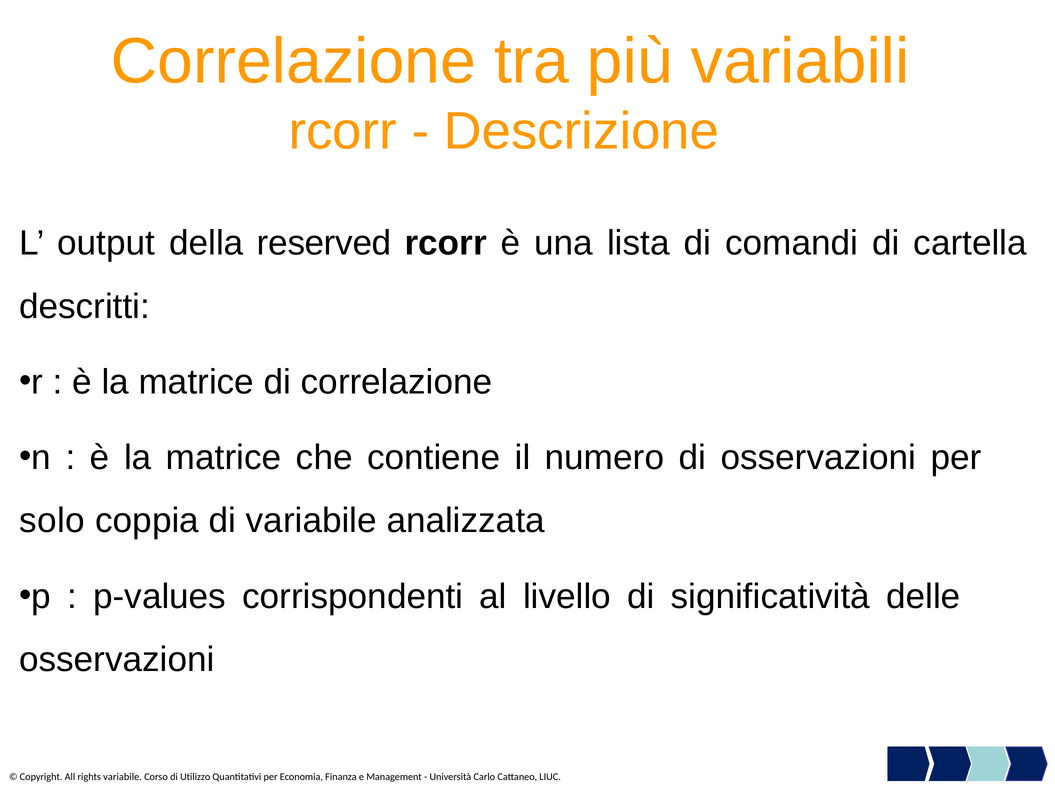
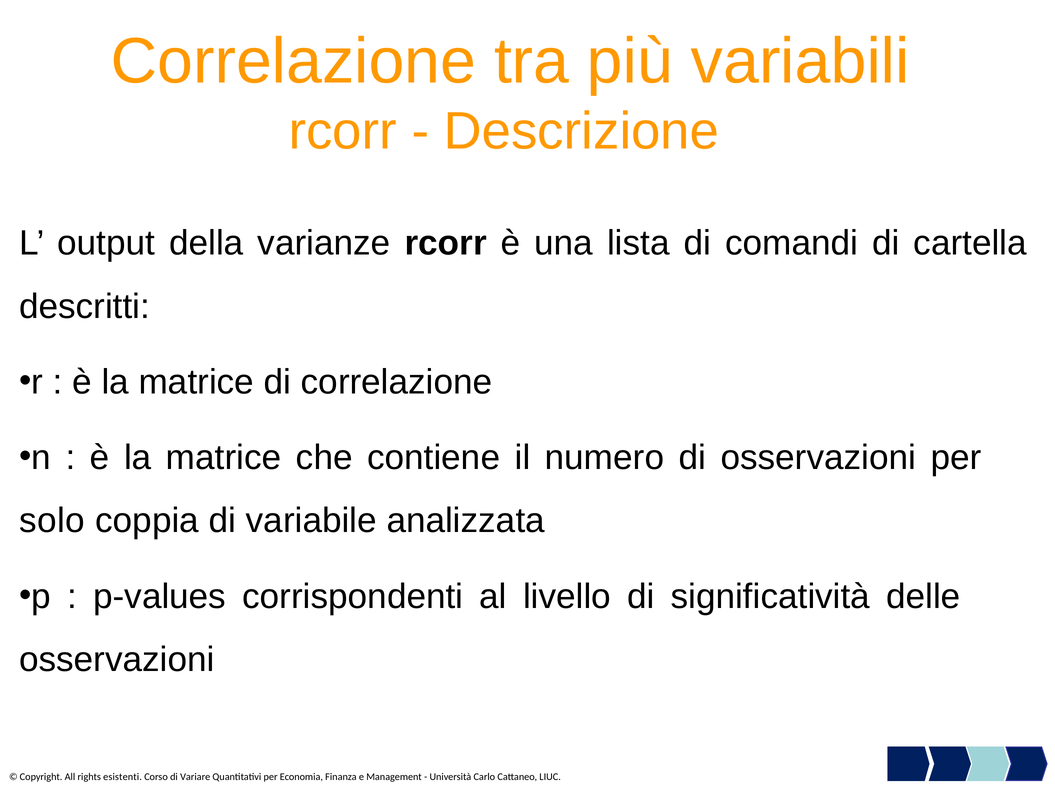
reserved: reserved -> varianze
rights variabile: variabile -> esistenti
Utilizzo: Utilizzo -> Variare
